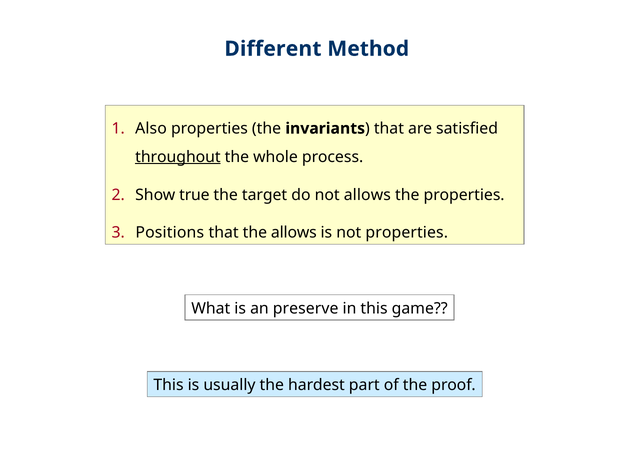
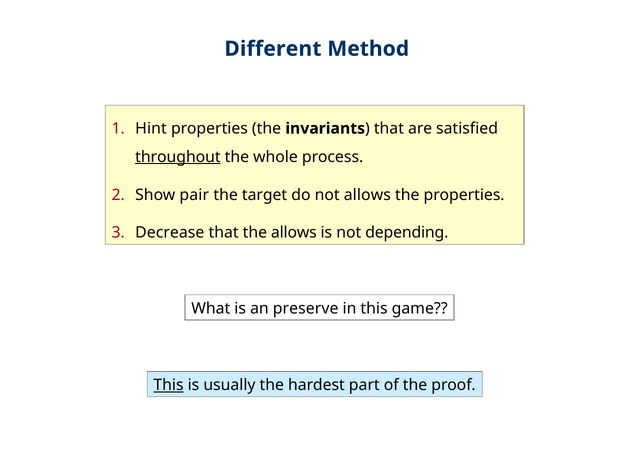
Also: Also -> Hint
true: true -> pair
Positions: Positions -> Decrease
not properties: properties -> depending
This at (169, 385) underline: none -> present
